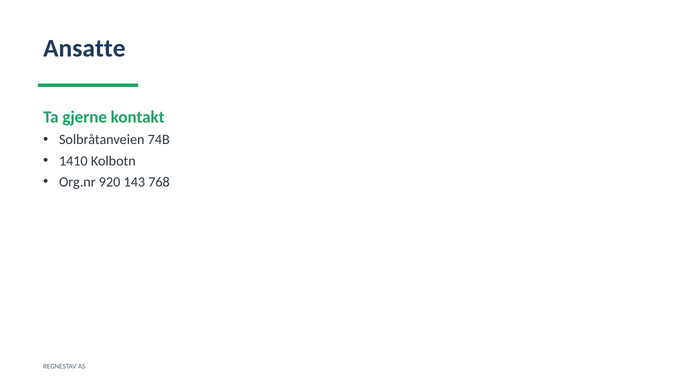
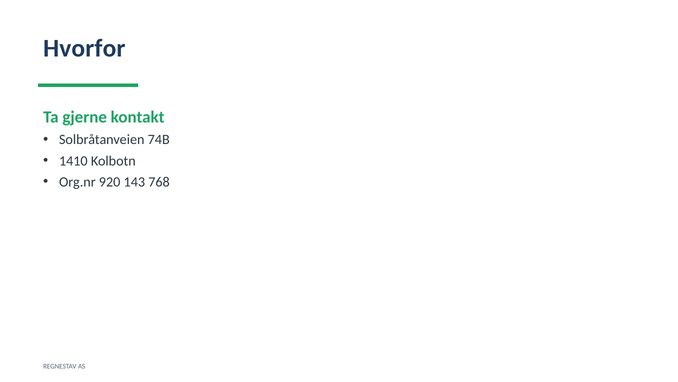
Ansatte: Ansatte -> Hvorfor
